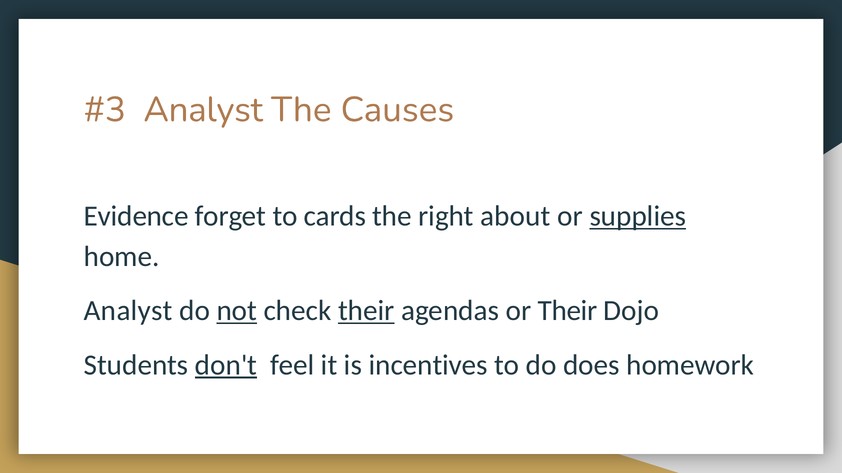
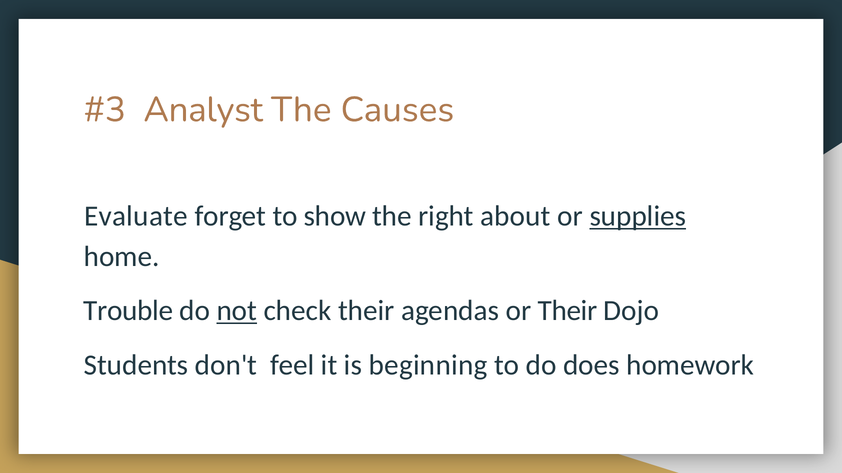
Evidence: Evidence -> Evaluate
cards: cards -> show
Analyst at (128, 311): Analyst -> Trouble
their at (366, 311) underline: present -> none
don't underline: present -> none
incentives: incentives -> beginning
